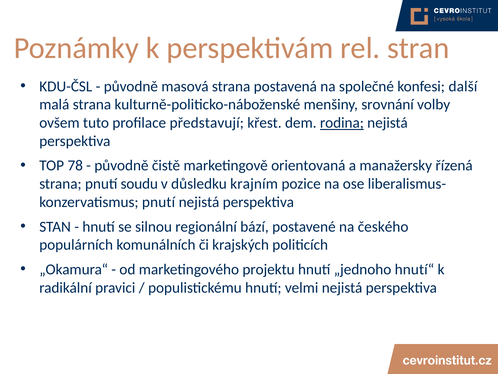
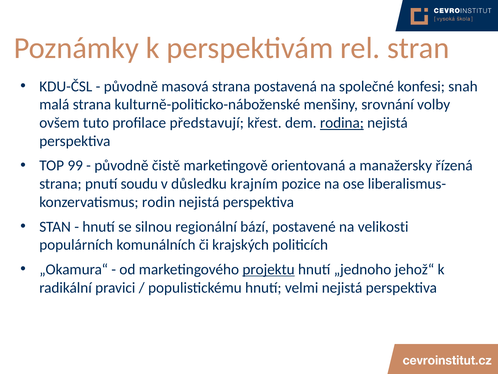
další: další -> snah
78: 78 -> 99
pnutí at (159, 202): pnutí -> rodin
českého: českého -> velikosti
projektu underline: none -> present
hnutí“: hnutí“ -> jehož“
